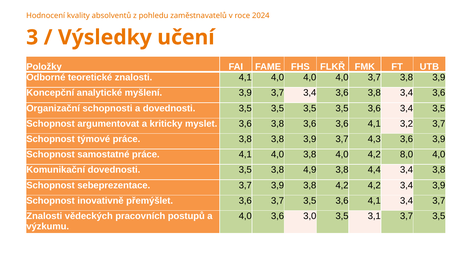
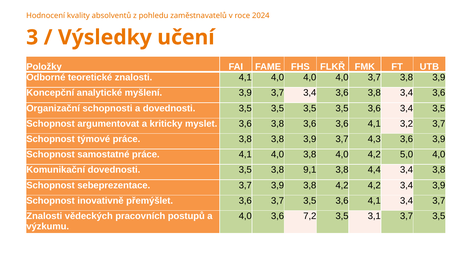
8,0: 8,0 -> 5,0
4,9: 4,9 -> 9,1
3,0: 3,0 -> 7,2
